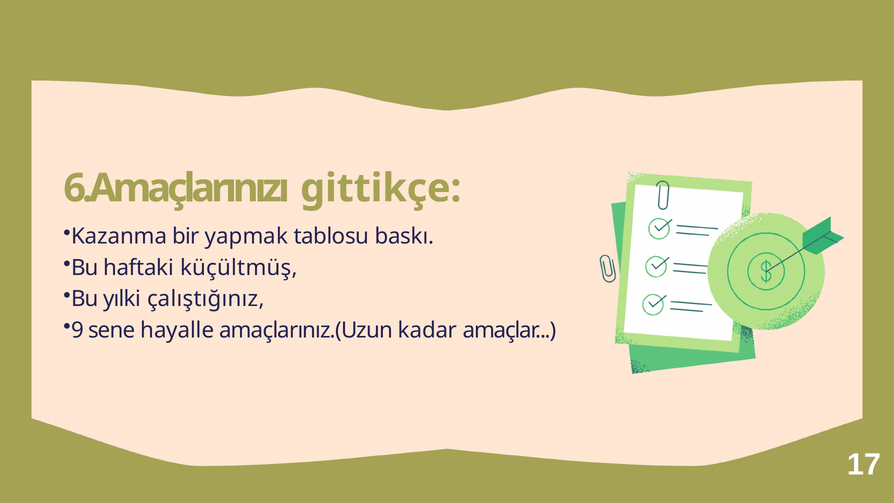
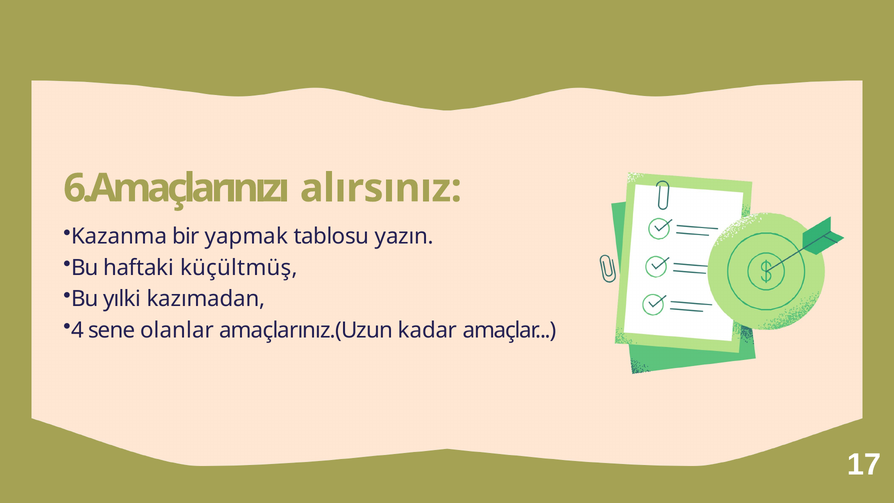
gittikçe: gittikçe -> alırsınız
baskı: baskı -> yazın
çalıştığınız: çalıştığınız -> kazımadan
9: 9 -> 4
hayalle: hayalle -> olanlar
